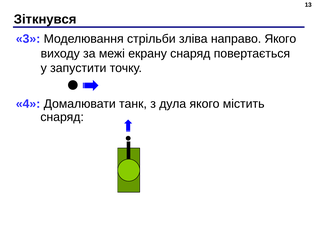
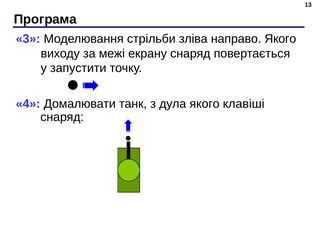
Зіткнувся: Зіткнувся -> Програма
містить: містить -> клавіші
